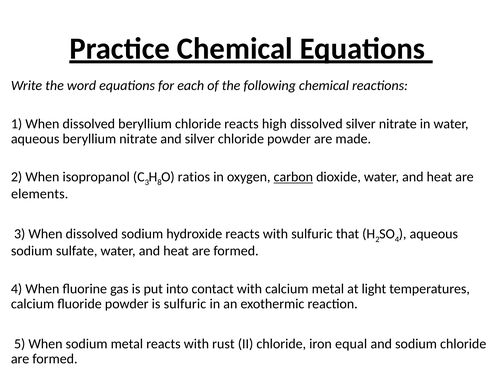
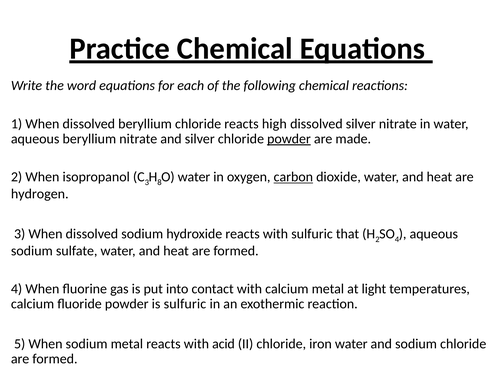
powder at (289, 139) underline: none -> present
ratios at (194, 177): ratios -> water
elements: elements -> hydrogen
rust: rust -> acid
iron equal: equal -> water
